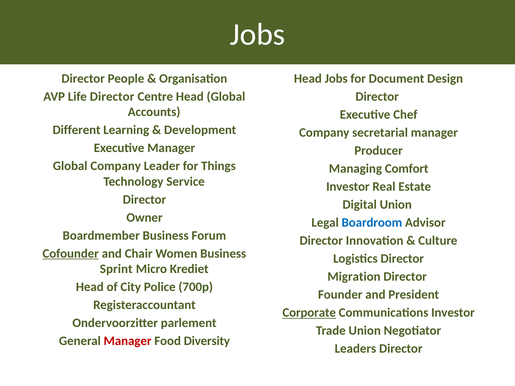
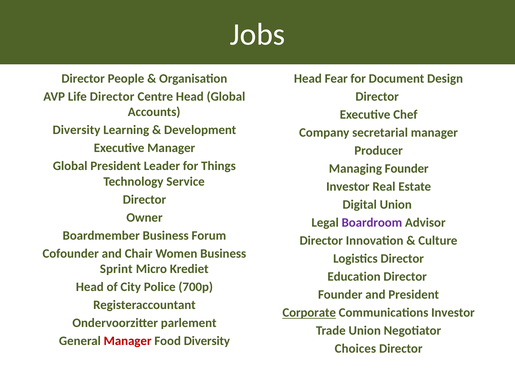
Head Jobs: Jobs -> Fear
Different at (77, 130): Different -> Diversity
Global Company: Company -> President
Managing Comfort: Comfort -> Founder
Boardroom colour: blue -> purple
Cofounder underline: present -> none
Migration: Migration -> Education
Leaders: Leaders -> Choices
